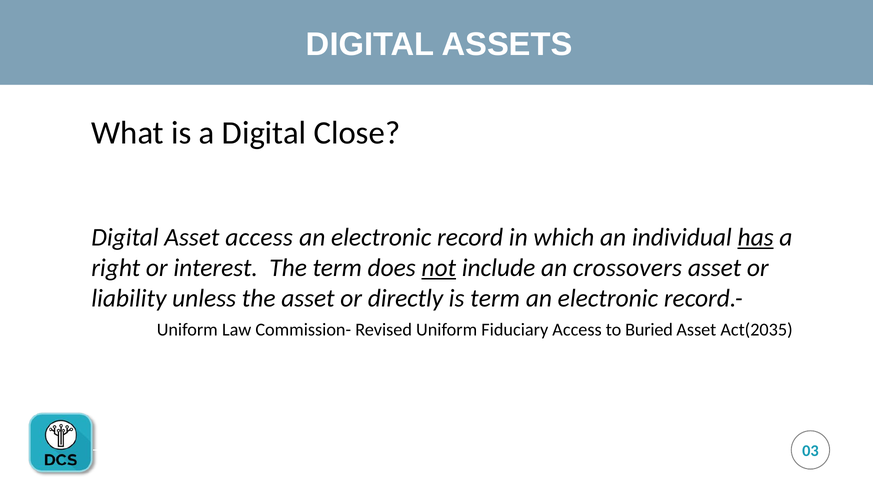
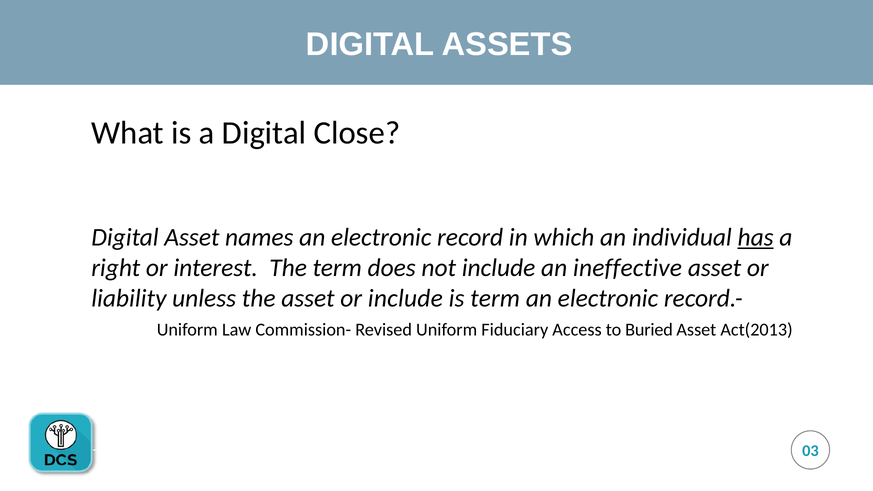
Asset access: access -> names
not underline: present -> none
crossovers: crossovers -> ineffective
or directly: directly -> include
Act(2035: Act(2035 -> Act(2013
